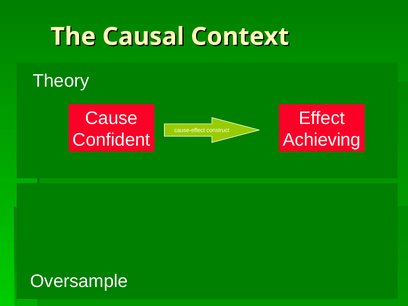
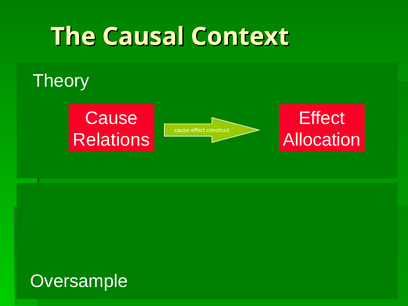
Confident: Confident -> Relations
Achieving: Achieving -> Allocation
